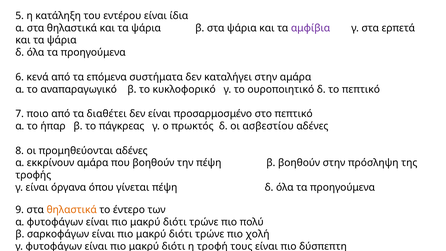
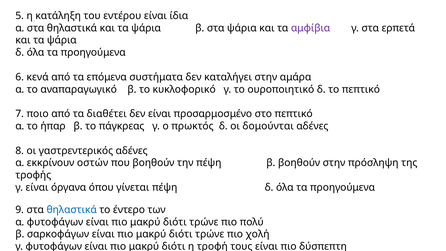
ασβεστίου: ασβεστίου -> δομούνται
προμηθεύονται: προμηθεύονται -> γαστρεντερικός
εκκρίνουν αμάρα: αμάρα -> οστών
θηλαστικά at (72, 210) colour: orange -> blue
